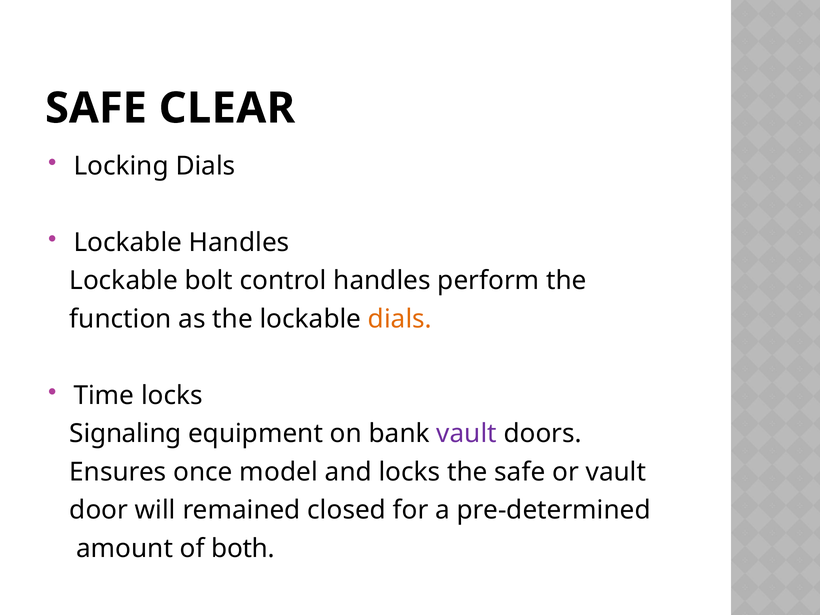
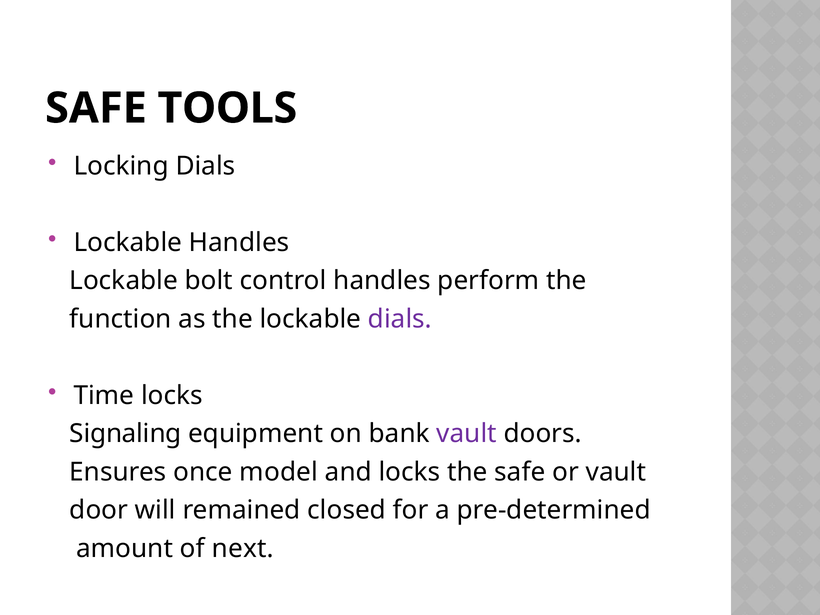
CLEAR: CLEAR -> TOOLS
dials at (400, 319) colour: orange -> purple
both: both -> next
